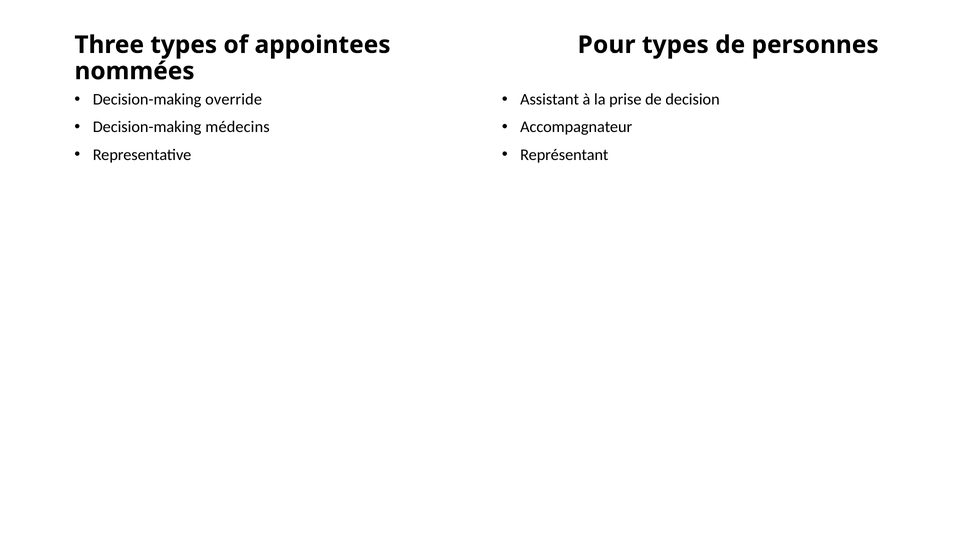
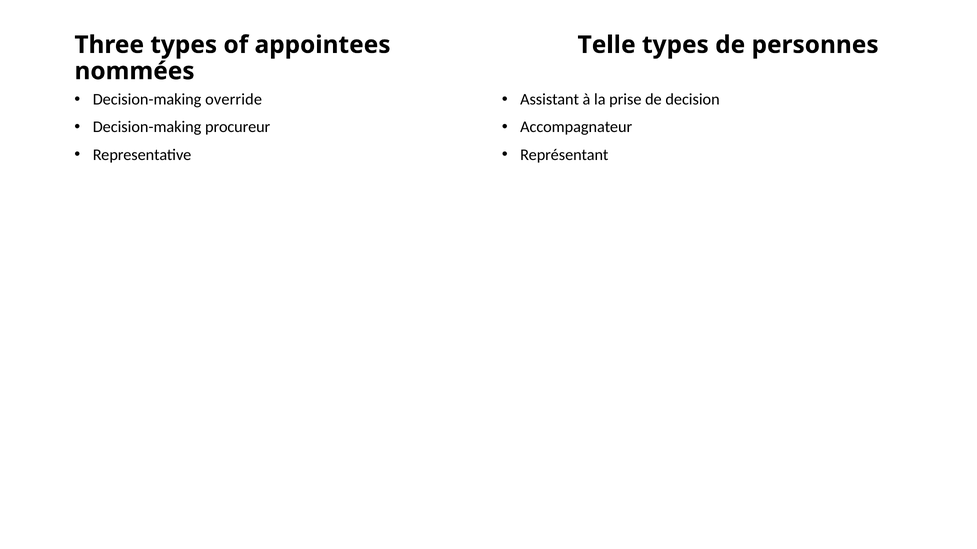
Pour: Pour -> Telle
médecins: médecins -> procureur
